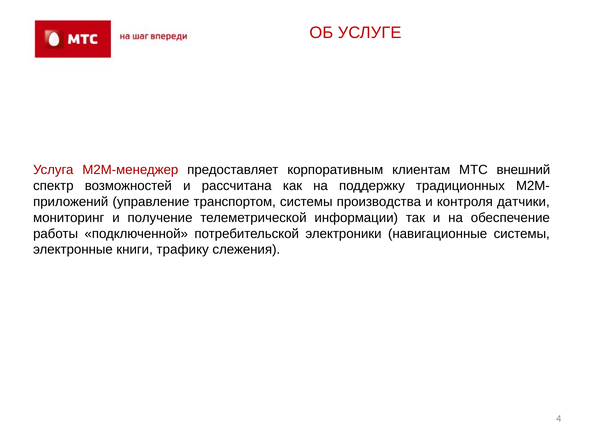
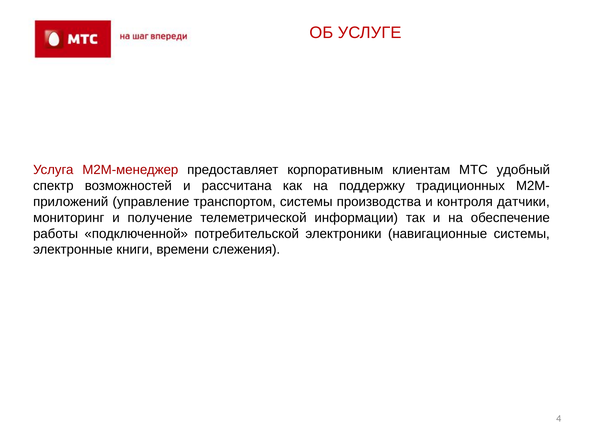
внешний: внешний -> удобный
трафику: трафику -> времени
